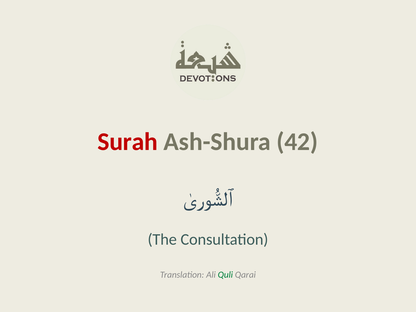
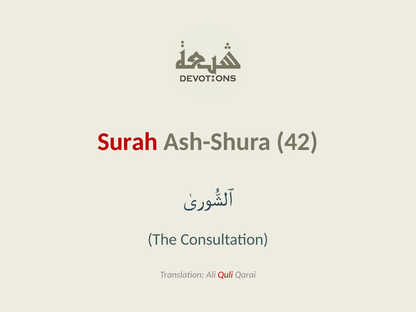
Quli colour: green -> red
